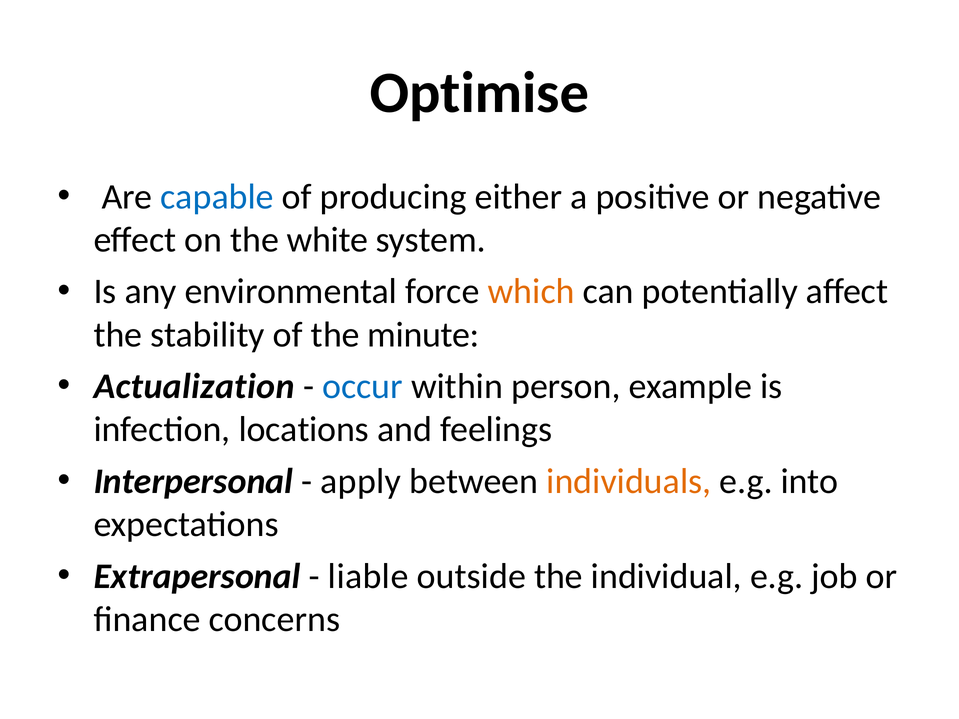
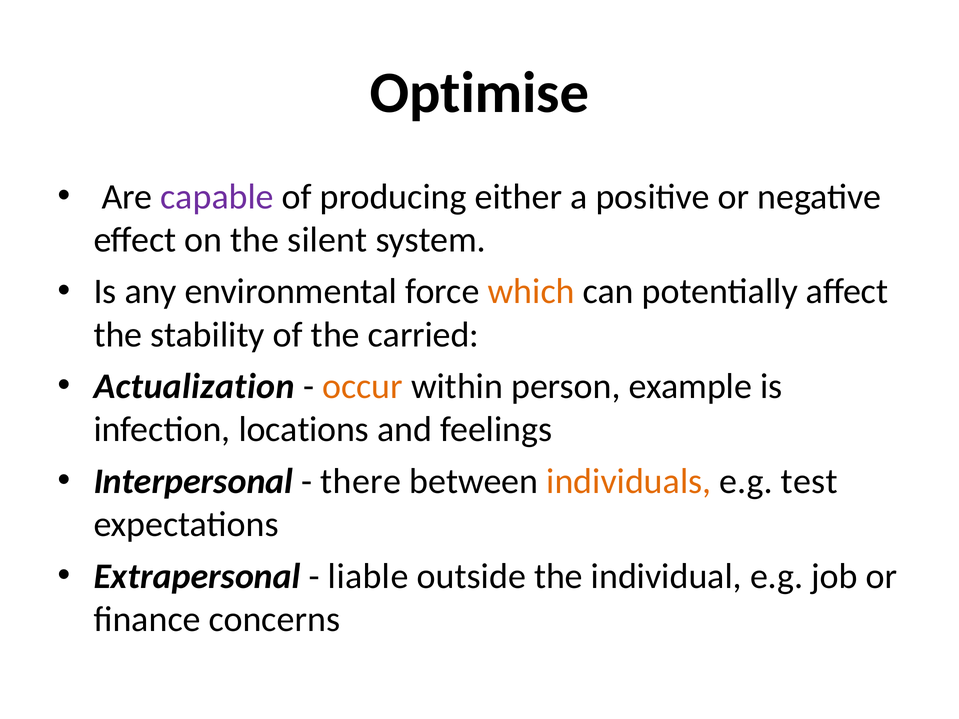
capable colour: blue -> purple
white: white -> silent
minute: minute -> carried
occur colour: blue -> orange
apply: apply -> there
into: into -> test
